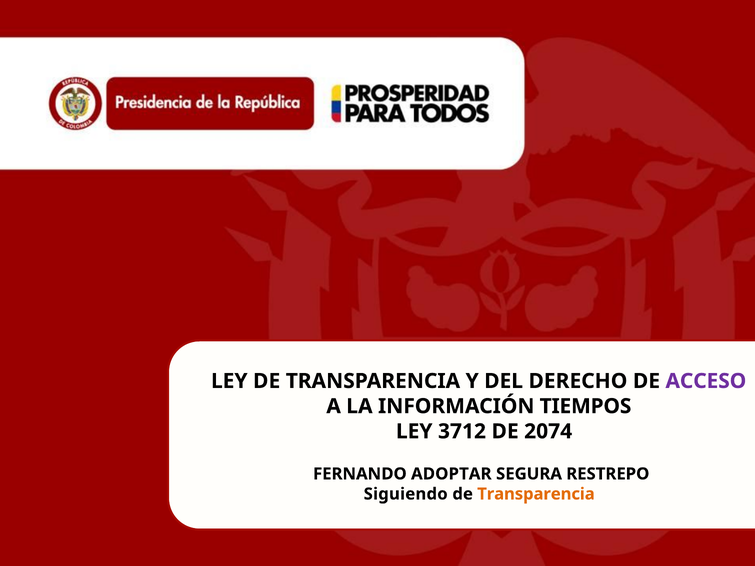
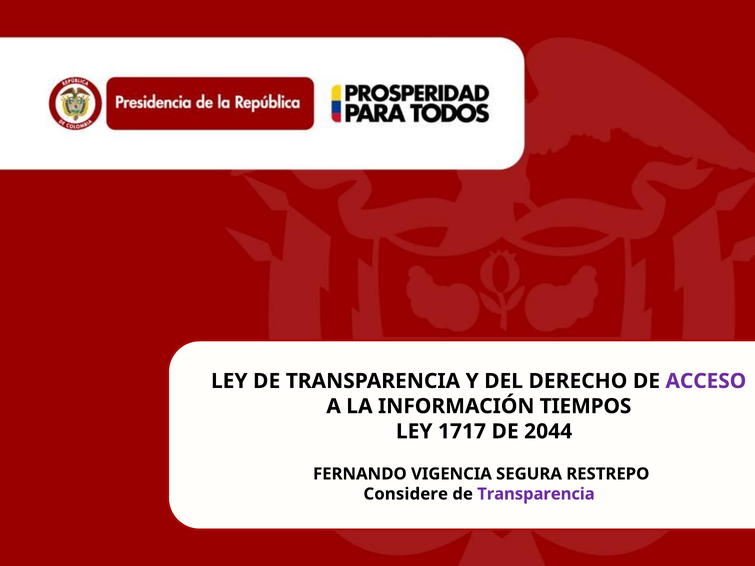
3712: 3712 -> 1717
2074: 2074 -> 2044
ADOPTAR: ADOPTAR -> VIGENCIA
Siguiendo: Siguiendo -> Considere
Transparencia at (536, 494) colour: orange -> purple
